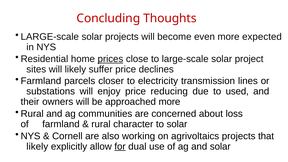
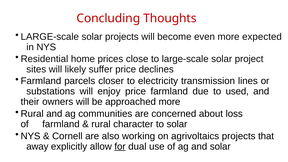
prices underline: present -> none
price reducing: reducing -> farmland
likely at (37, 146): likely -> away
